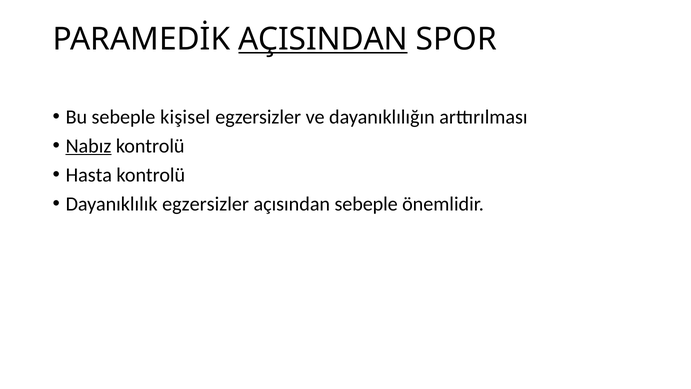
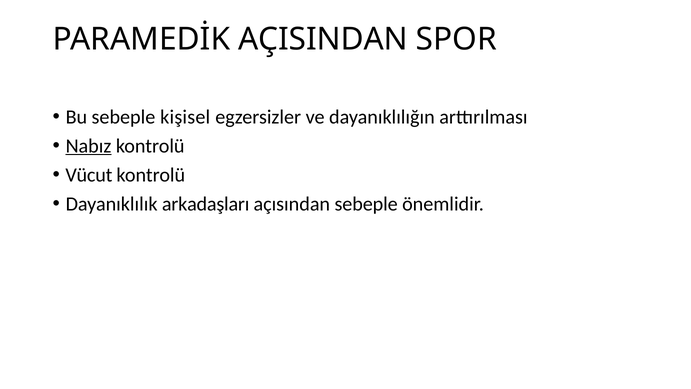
AÇISINDAN underline: present -> none
Hasta: Hasta -> Vücut
Dayanıklılık egzersizler: egzersizler -> arkadaşları
